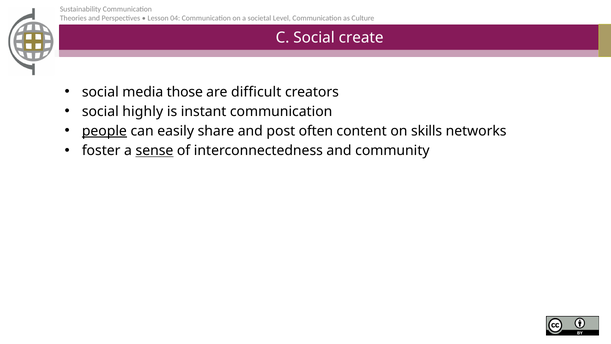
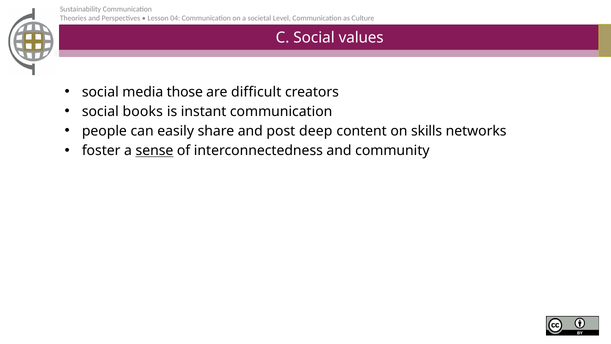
create: create -> values
highly: highly -> books
people underline: present -> none
often: often -> deep
